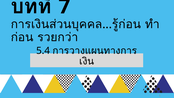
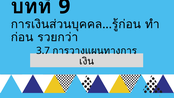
7: 7 -> 9
5.4: 5.4 -> 3.7
